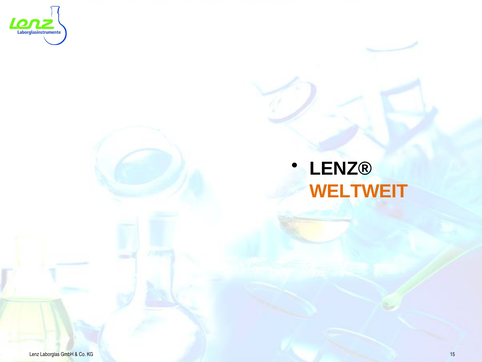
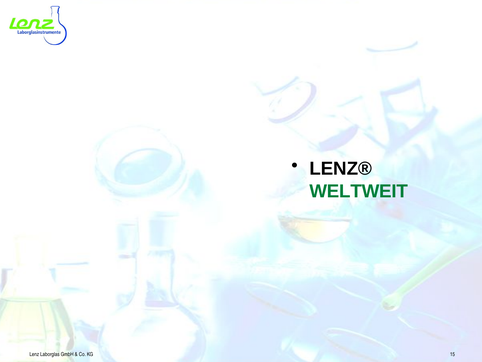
WELTWEIT colour: orange -> green
